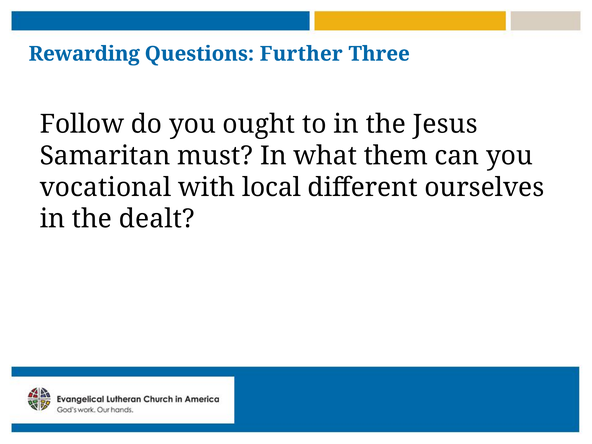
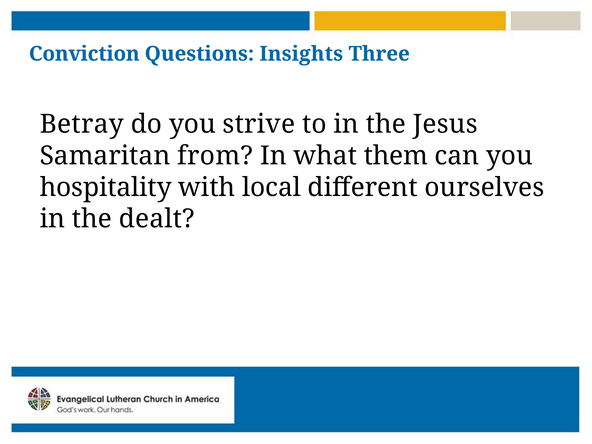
Rewarding: Rewarding -> Conviction
Further: Further -> Insights
Follow: Follow -> Betray
ought: ought -> strive
must: must -> from
vocational: vocational -> hospitality
